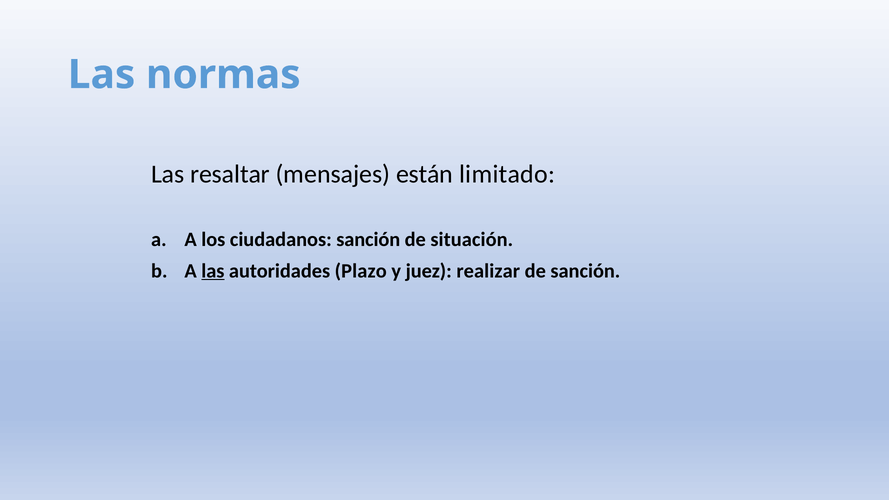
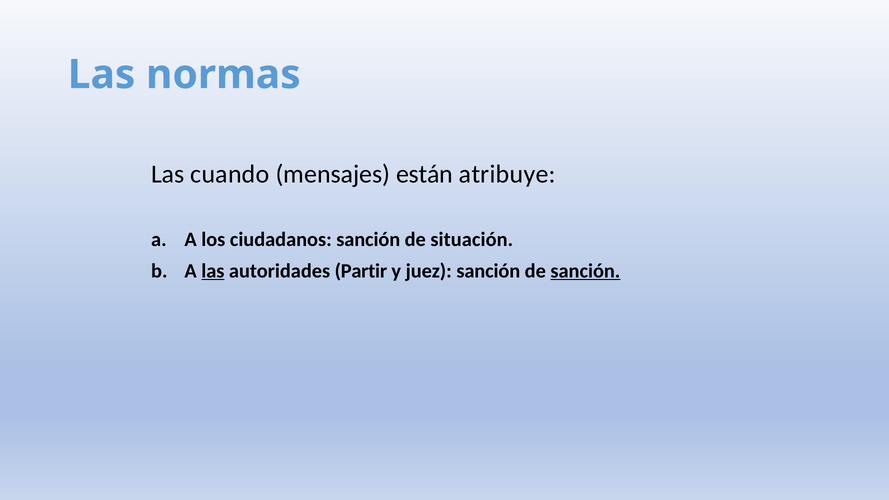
resaltar: resaltar -> cuando
limitado: limitado -> atribuye
Plazo: Plazo -> Partir
juez realizar: realizar -> sanción
sanción at (585, 271) underline: none -> present
